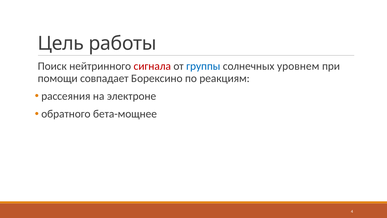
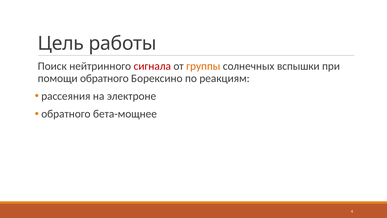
группы colour: blue -> orange
уровнем: уровнем -> вспышки
помощи совпадает: совпадает -> обратного
